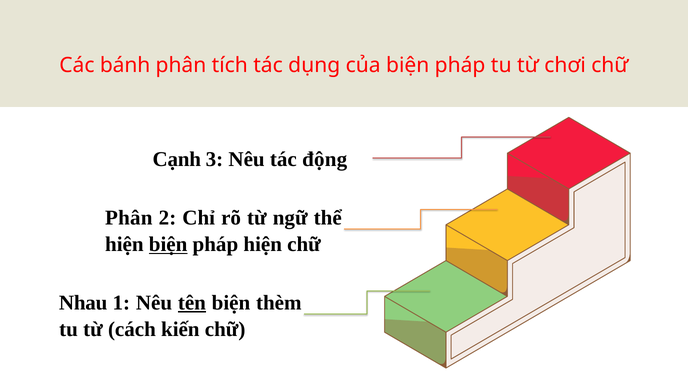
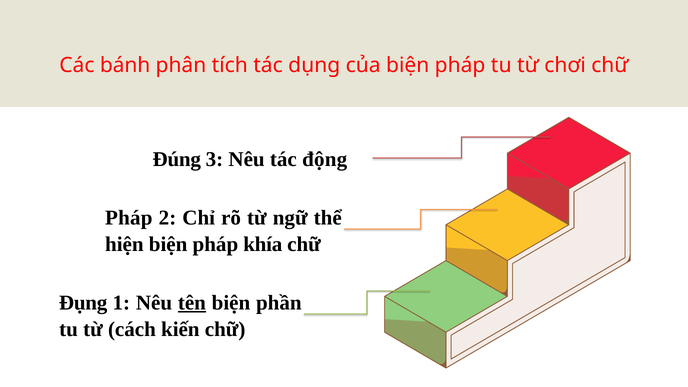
Cạnh: Cạnh -> Đúng
Phân at (129, 218): Phân -> Pháp
biện at (168, 244) underline: present -> none
pháp hiện: hiện -> khía
Nhau: Nhau -> Đụng
thèm: thèm -> phần
